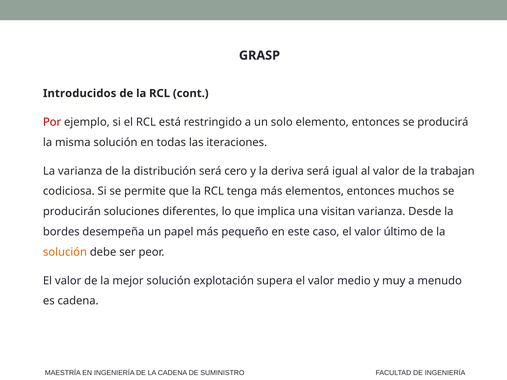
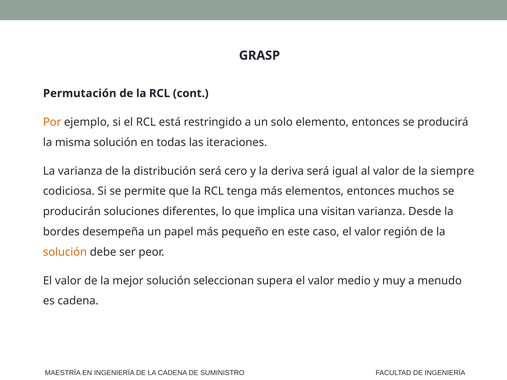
Introducidos: Introducidos -> Permutación
Por colour: red -> orange
trabajan: trabajan -> siempre
último: último -> región
explotación: explotación -> seleccionan
